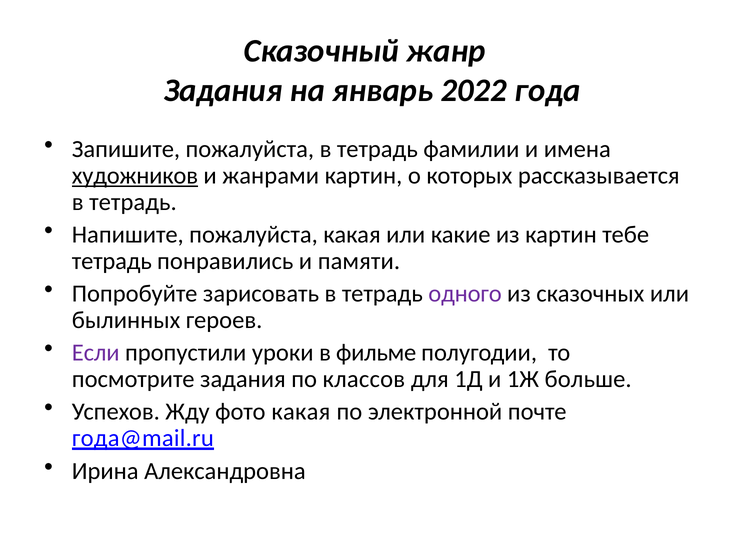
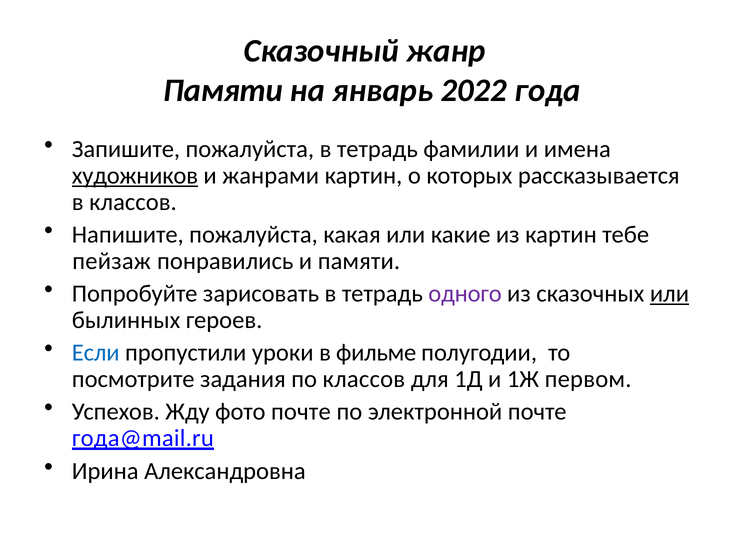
Задания at (223, 90): Задания -> Памяти
тетрадь at (133, 202): тетрадь -> классов
тетрадь at (112, 261): тетрадь -> пейзаж
или at (669, 294) underline: none -> present
Если colour: purple -> blue
больше: больше -> первом
фото какая: какая -> почте
